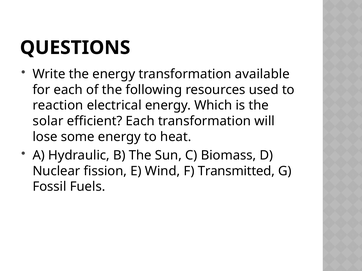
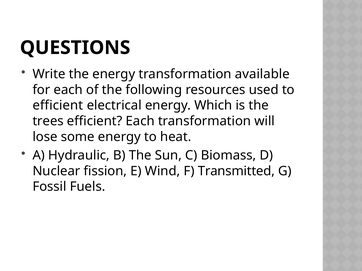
reaction at (58, 106): reaction -> efficient
solar: solar -> trees
